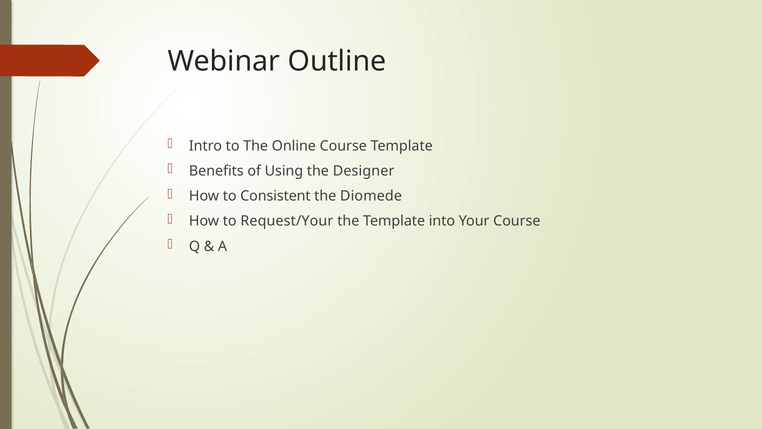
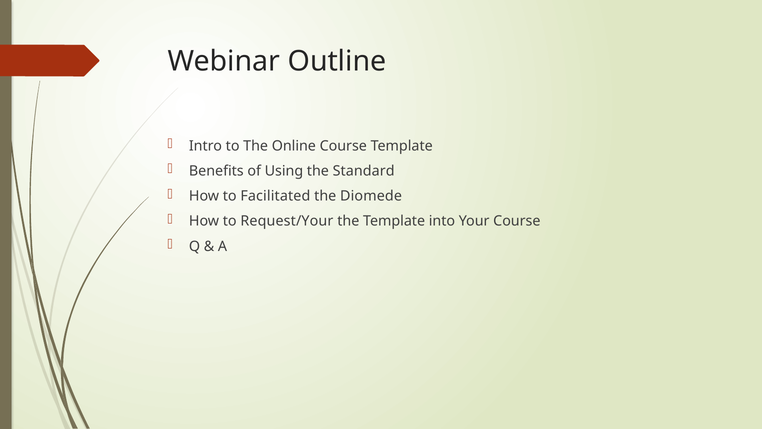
Designer: Designer -> Standard
Consistent: Consistent -> Facilitated
